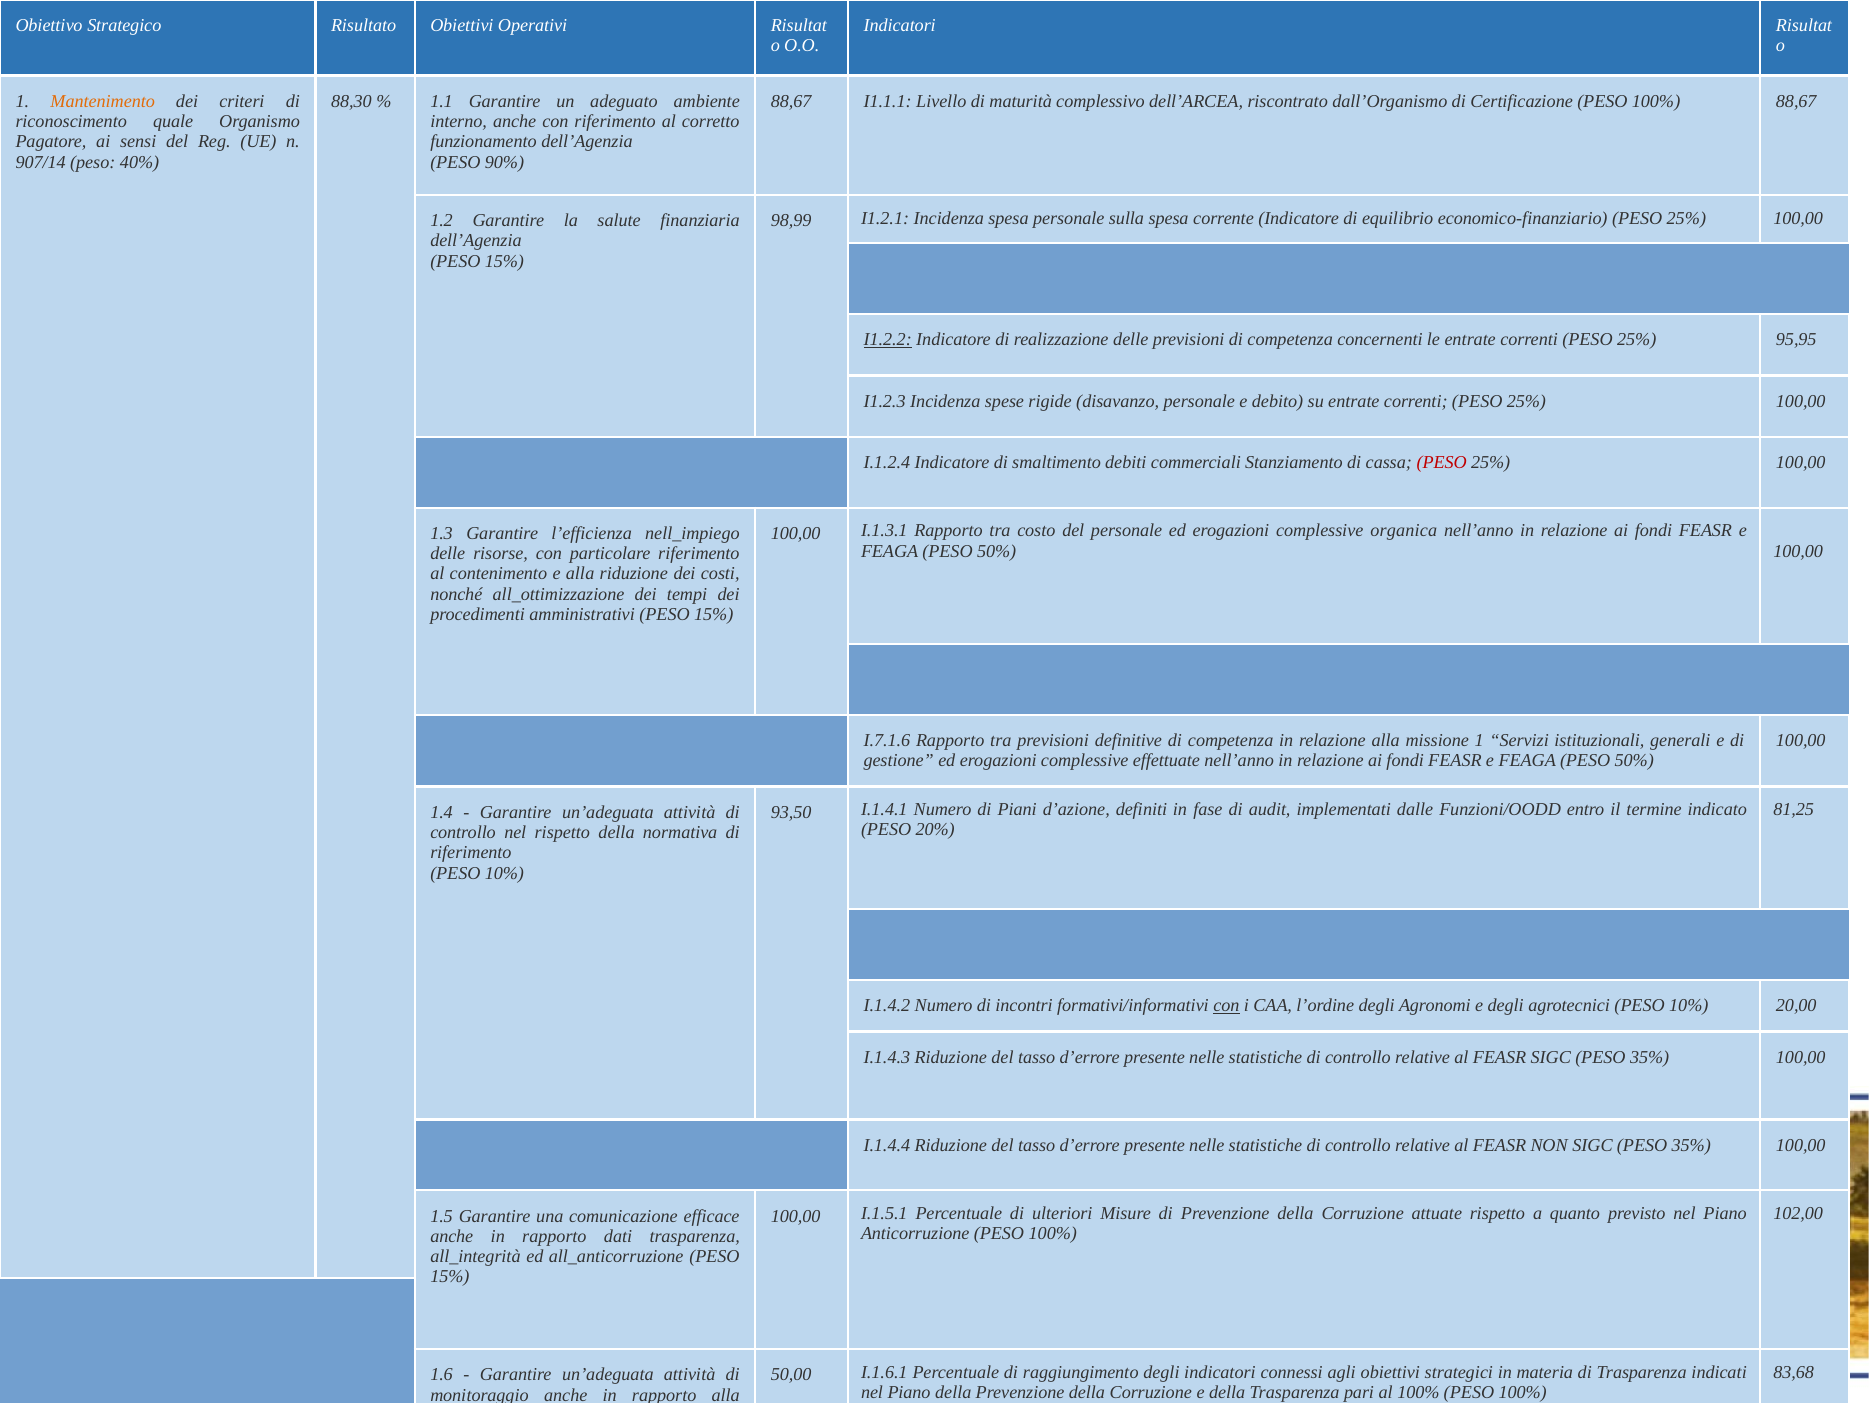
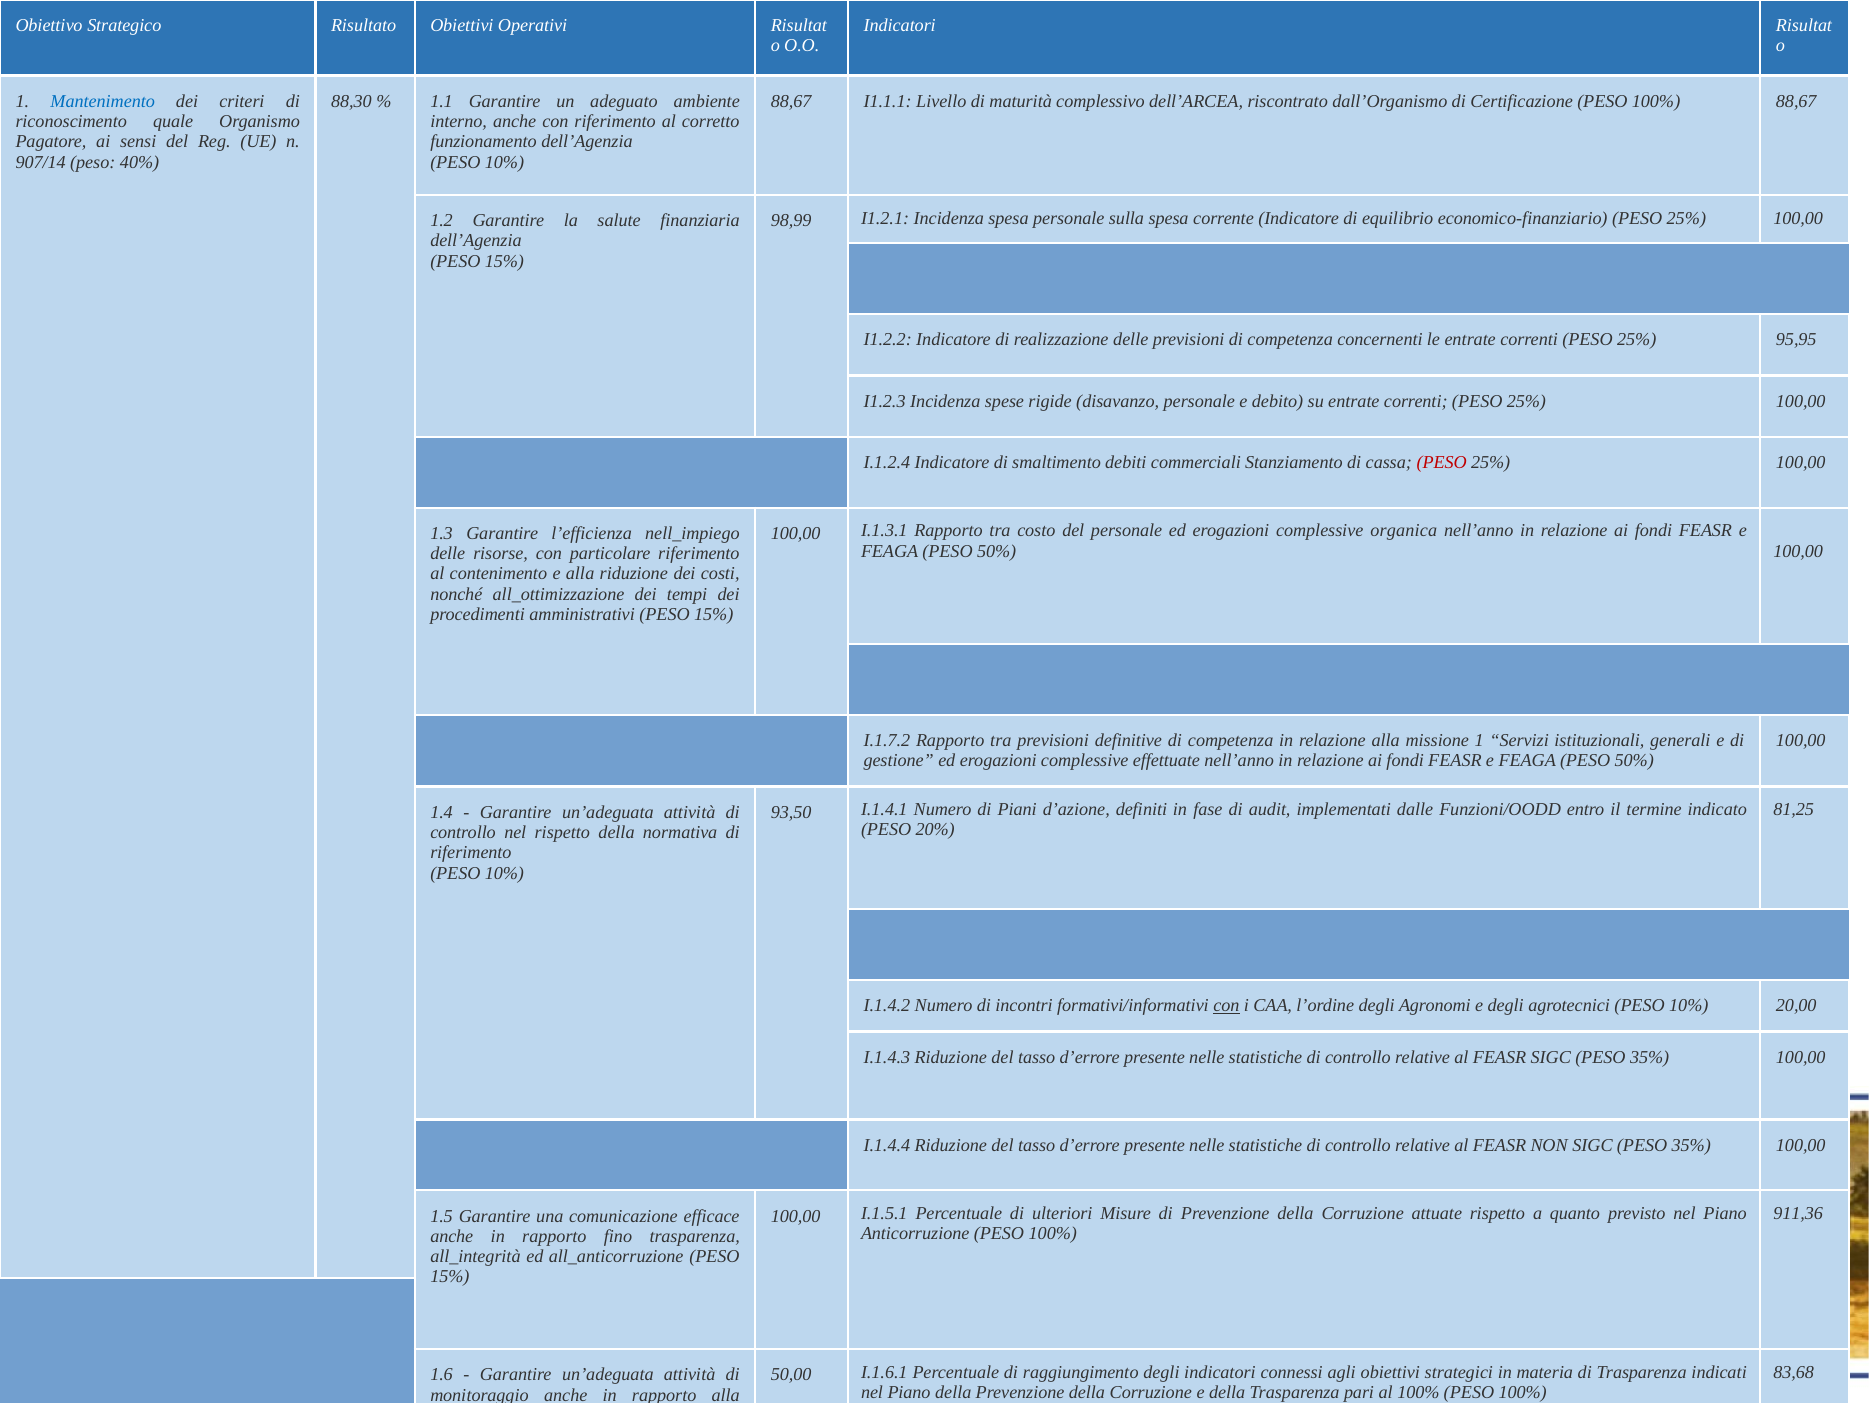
Mantenimento colour: orange -> blue
90% at (505, 162): 90% -> 10%
I1.2.2 underline: present -> none
I.7.1.6: I.7.1.6 -> I.1.7.2
102,00: 102,00 -> 911,36
dati: dati -> fino
